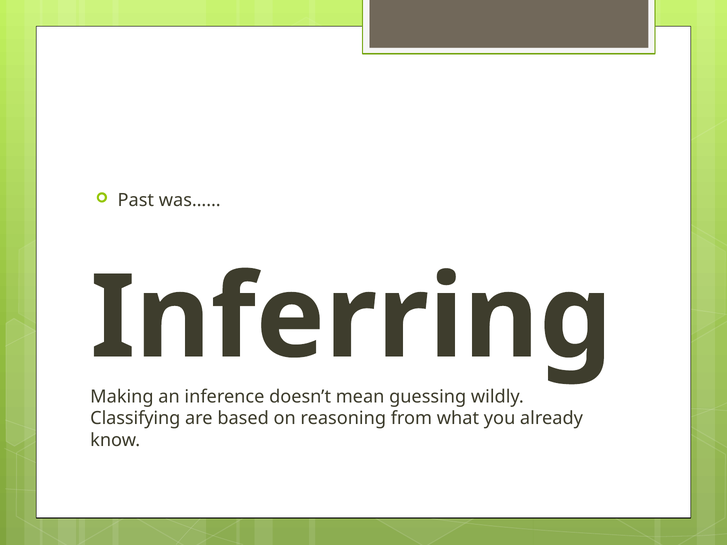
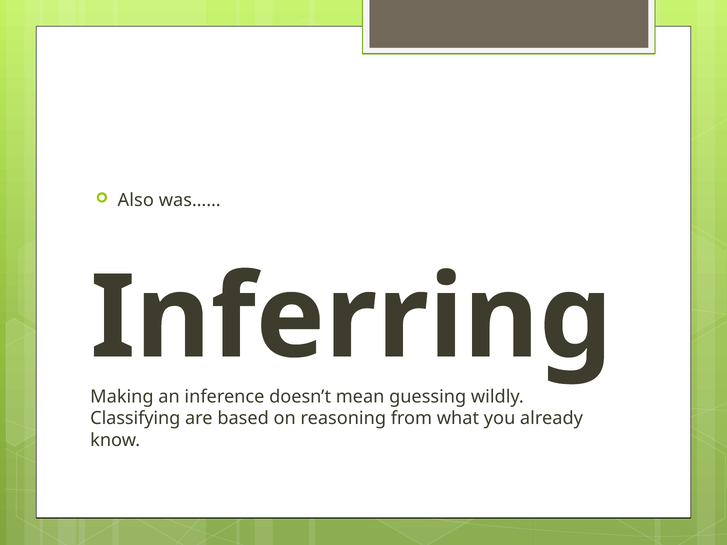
Past: Past -> Also
